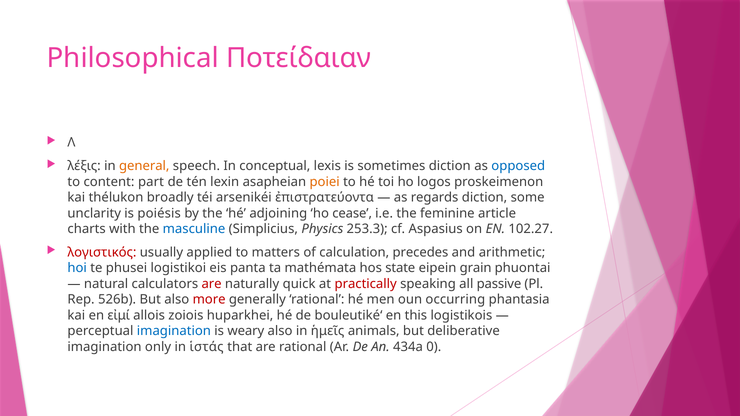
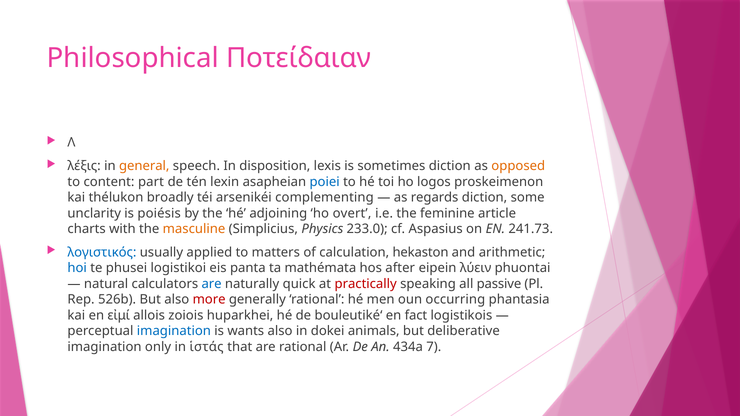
conceptual: conceptual -> disposition
opposed colour: blue -> orange
poiei colour: orange -> blue
ἐπιστρατεύοντα: ἐπιστρατεύοντα -> complementing
cease: cease -> overt
masculine colour: blue -> orange
253.3: 253.3 -> 233.0
102.27: 102.27 -> 241.73
λογιστικός colour: red -> blue
precedes: precedes -> hekaston
state: state -> after
grain: grain -> λύειν
are at (212, 284) colour: red -> blue
this: this -> fact
weary: weary -> wants
ἡμεῖς: ἡμεῖς -> dokei
0: 0 -> 7
